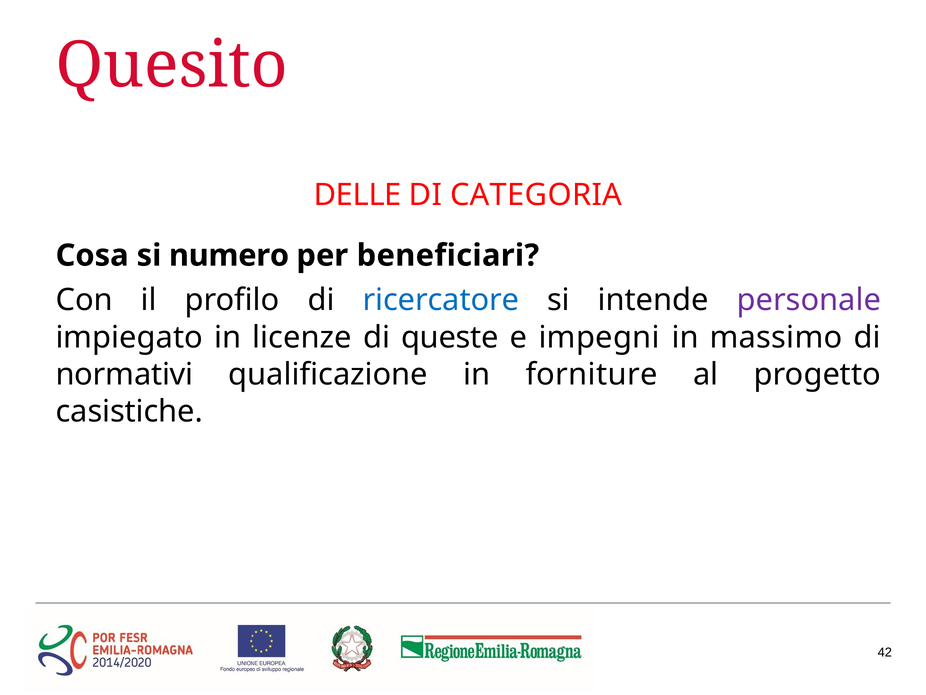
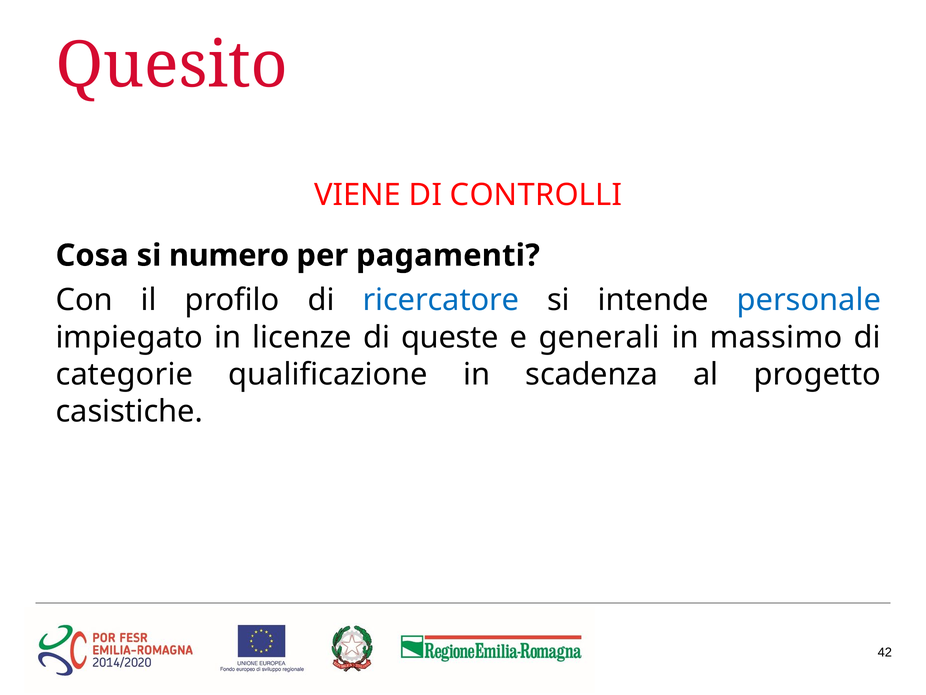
DELLE: DELLE -> VIENE
CATEGORIA: CATEGORIA -> CONTROLLI
beneficiari: beneficiari -> pagamenti
personale colour: purple -> blue
impegni: impegni -> generali
normativi: normativi -> categorie
forniture: forniture -> scadenza
